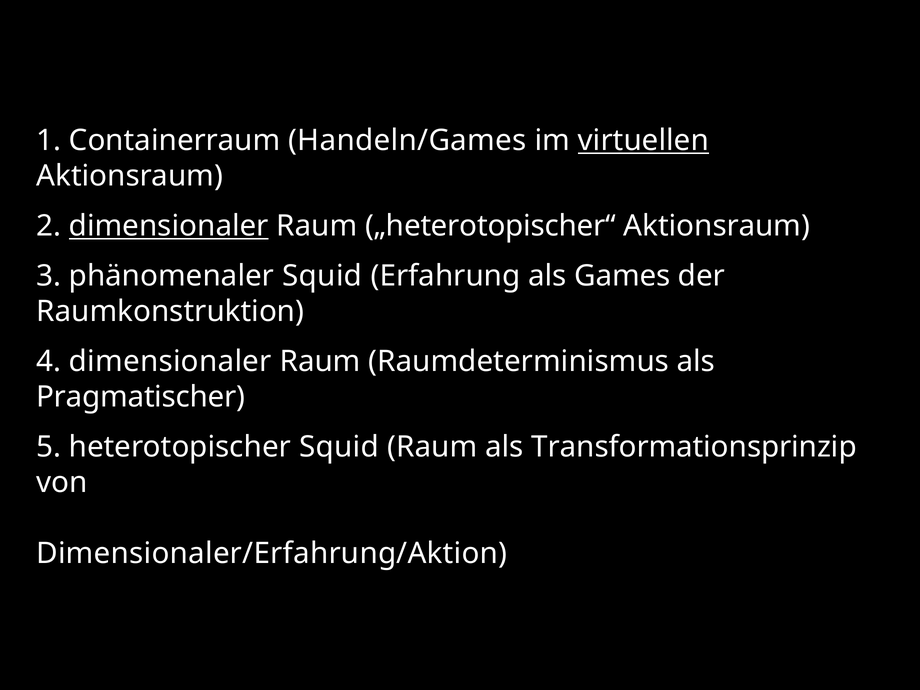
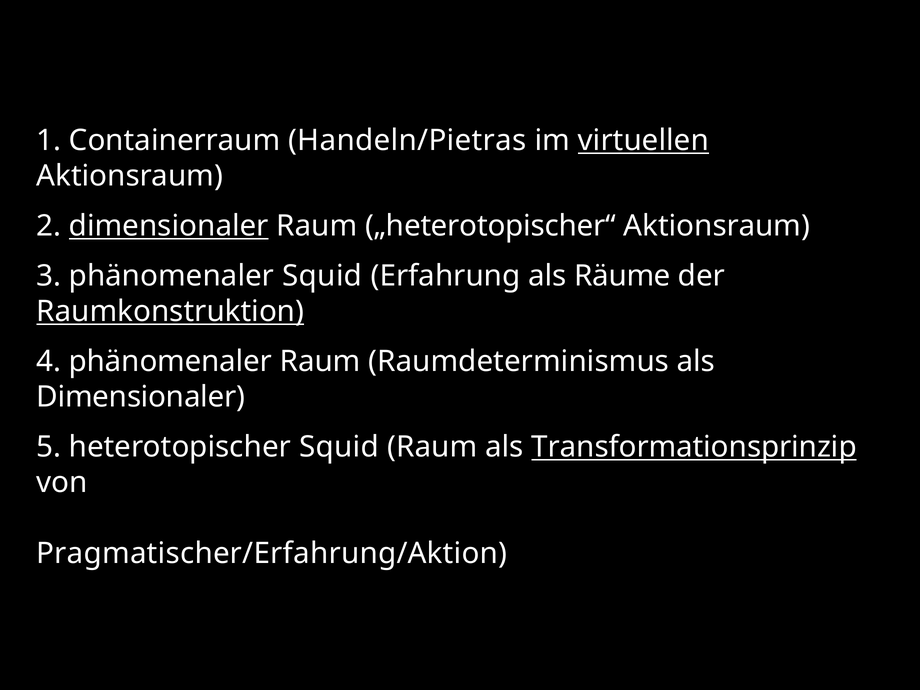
Handeln/Games: Handeln/Games -> Handeln/Pietras
Games: Games -> Räume
Raumkonstruktion underline: none -> present
4 dimensionaler: dimensionaler -> phänomenaler
Pragmatischer at (141, 397): Pragmatischer -> Dimensionaler
Transformationsprinzip underline: none -> present
Dimensionaler/Erfahrung/Aktion: Dimensionaler/Erfahrung/Aktion -> Pragmatischer/Erfahrung/Aktion
